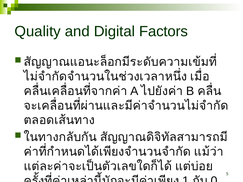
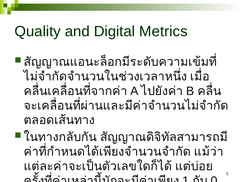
Factors: Factors -> Metrics
